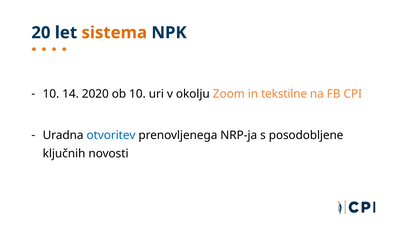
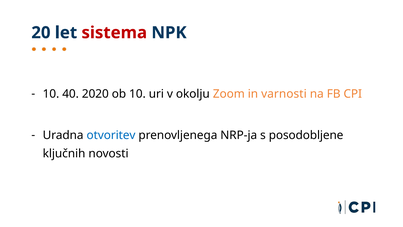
sistema colour: orange -> red
14: 14 -> 40
tekstilne: tekstilne -> varnosti
